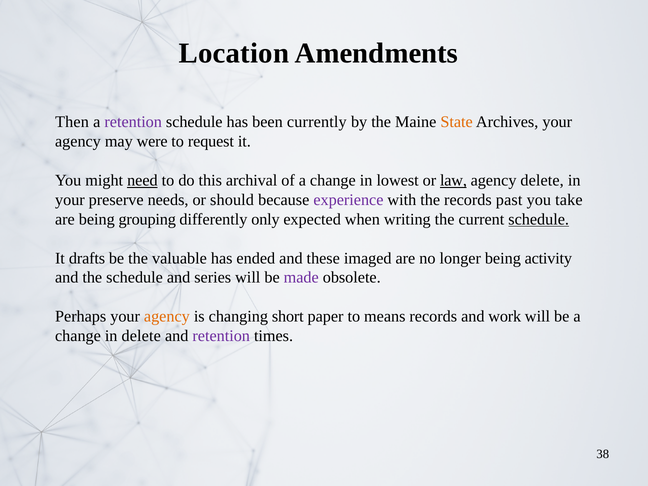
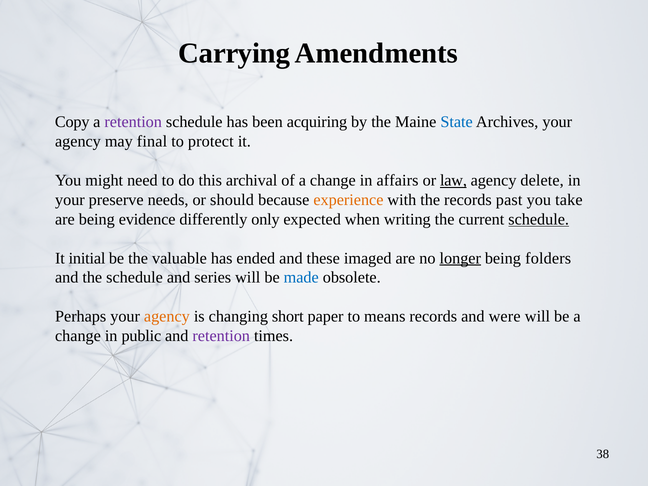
Location: Location -> Carrying
Then: Then -> Copy
currently: currently -> acquiring
State colour: orange -> blue
were: were -> final
request: request -> protect
need underline: present -> none
lowest: lowest -> affairs
experience colour: purple -> orange
grouping: grouping -> evidence
drafts: drafts -> initial
longer underline: none -> present
activity: activity -> folders
made colour: purple -> blue
work: work -> were
in delete: delete -> public
